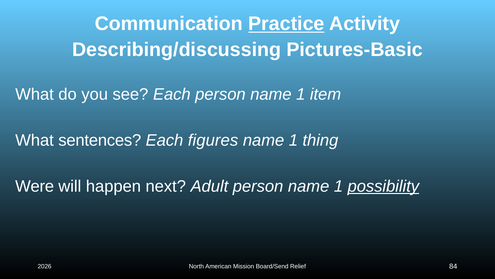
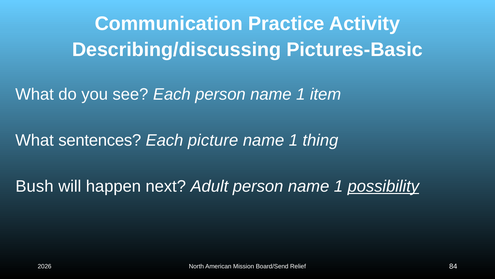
Practice underline: present -> none
figures: figures -> picture
Were: Were -> Bush
